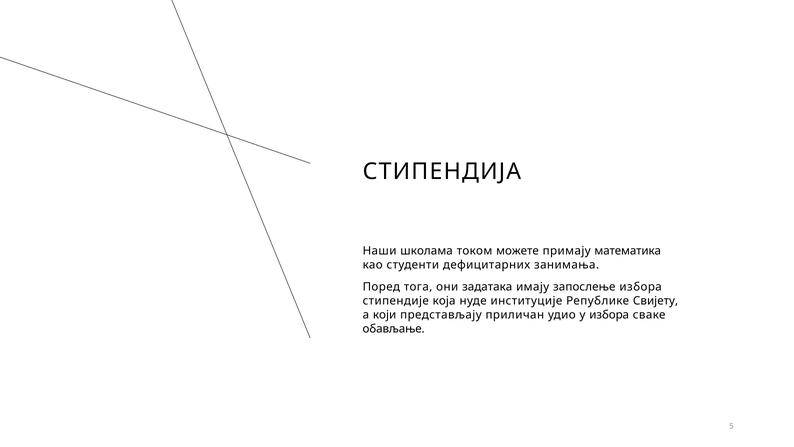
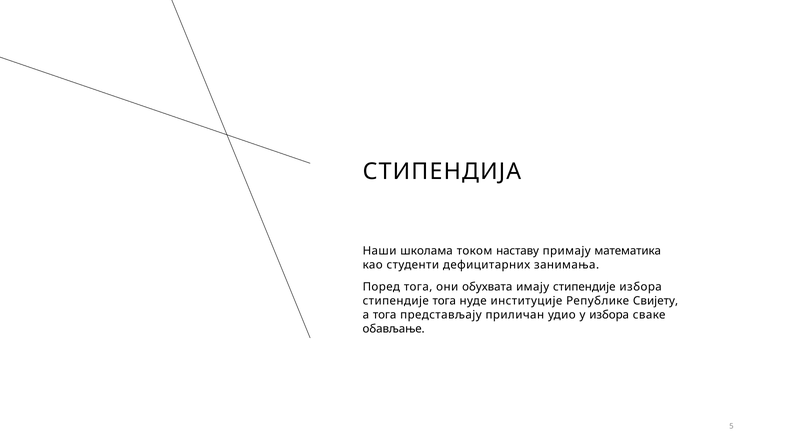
можете: можете -> наставу
задатака: задатака -> обухвата
имају запослење: запослење -> стипендије
стипендије која: која -> тога
а који: који -> тога
